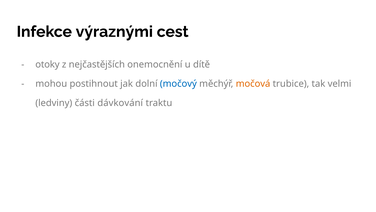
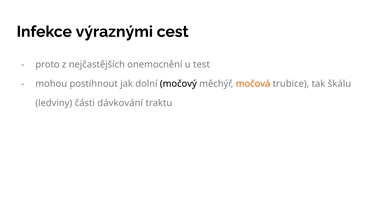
otoky: otoky -> proto
dítě: dítě -> test
močový colour: blue -> black
velmi: velmi -> škálu
